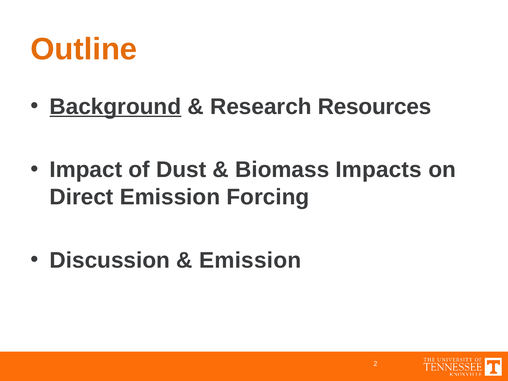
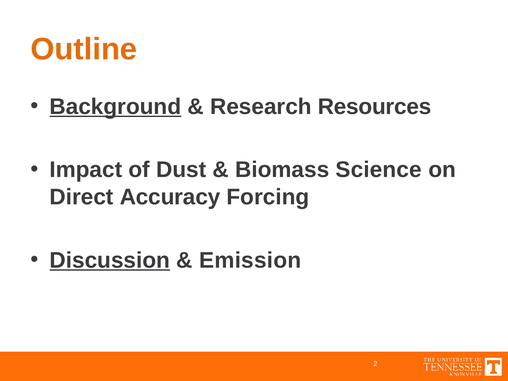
Impacts: Impacts -> Science
Direct Emission: Emission -> Accuracy
Discussion underline: none -> present
